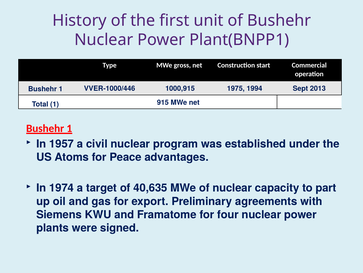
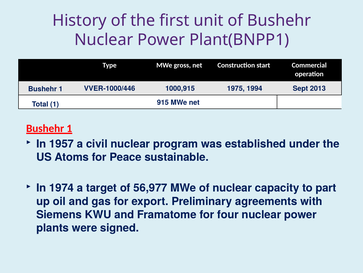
advantages: advantages -> sustainable
40,635: 40,635 -> 56,977
